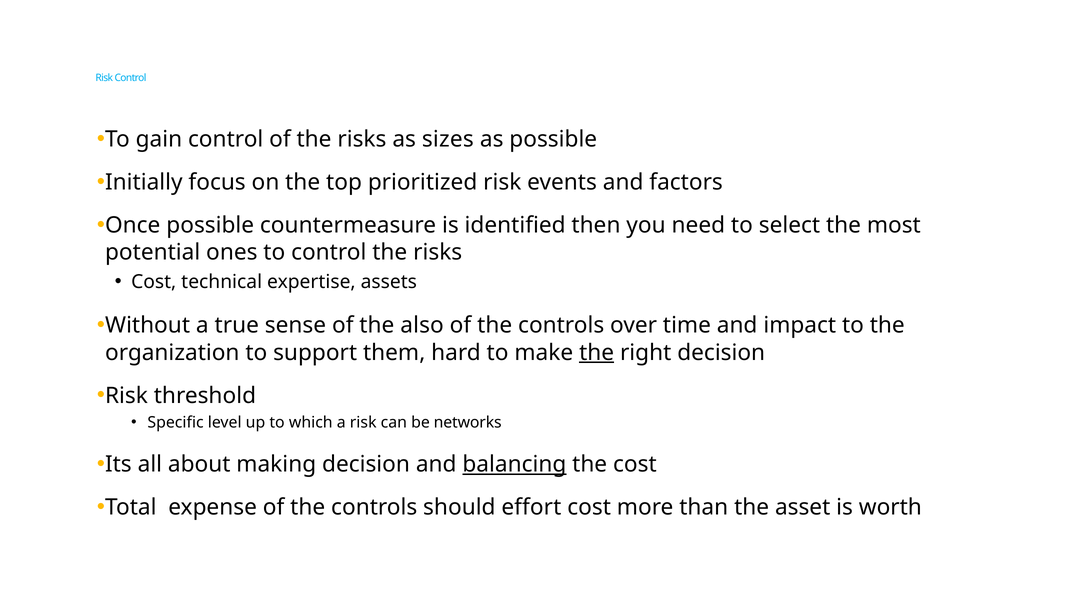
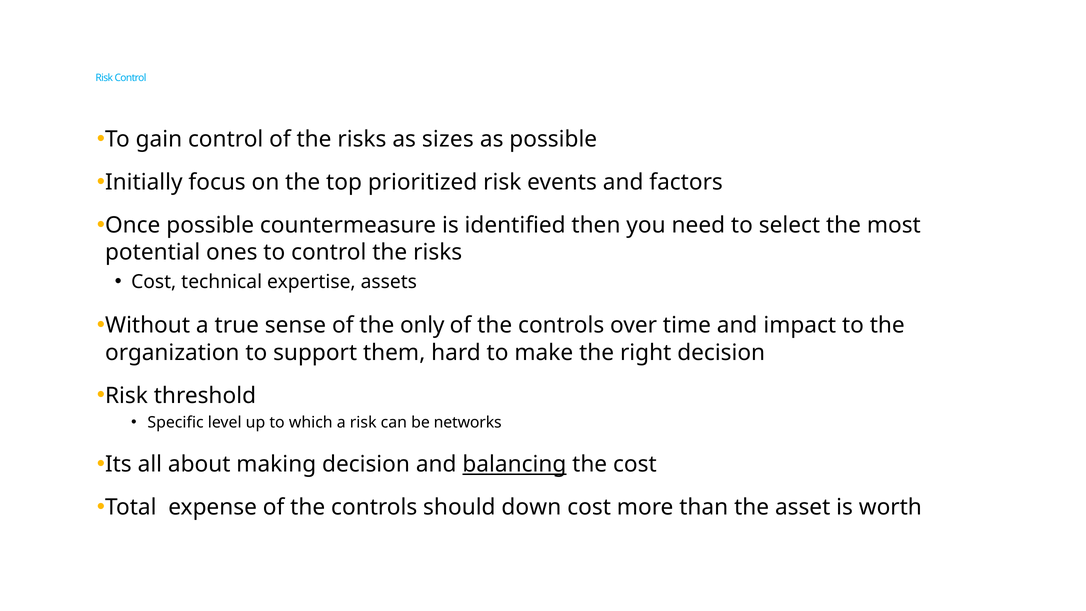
also: also -> only
the at (597, 353) underline: present -> none
effort: effort -> down
